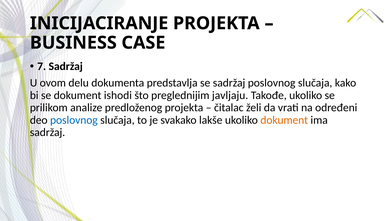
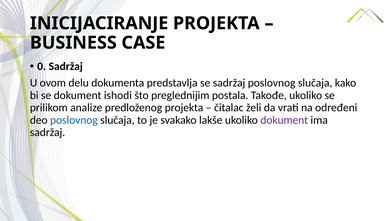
7: 7 -> 0
javljaju: javljaju -> postala
dokument at (284, 120) colour: orange -> purple
